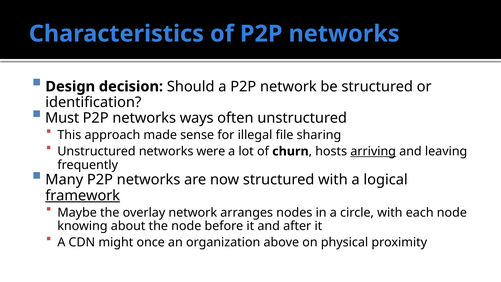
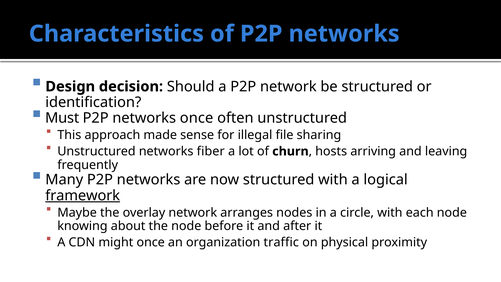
networks ways: ways -> once
were: were -> fiber
arriving underline: present -> none
above: above -> traffic
